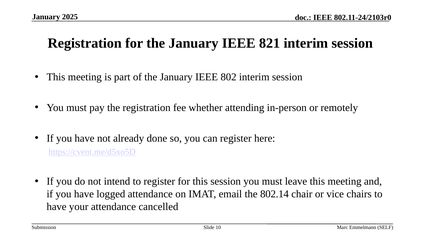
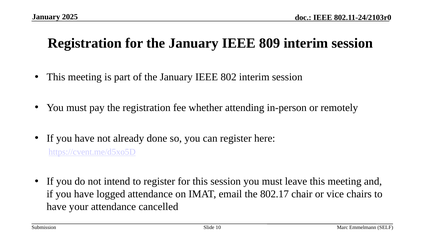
821: 821 -> 809
802.14: 802.14 -> 802.17
